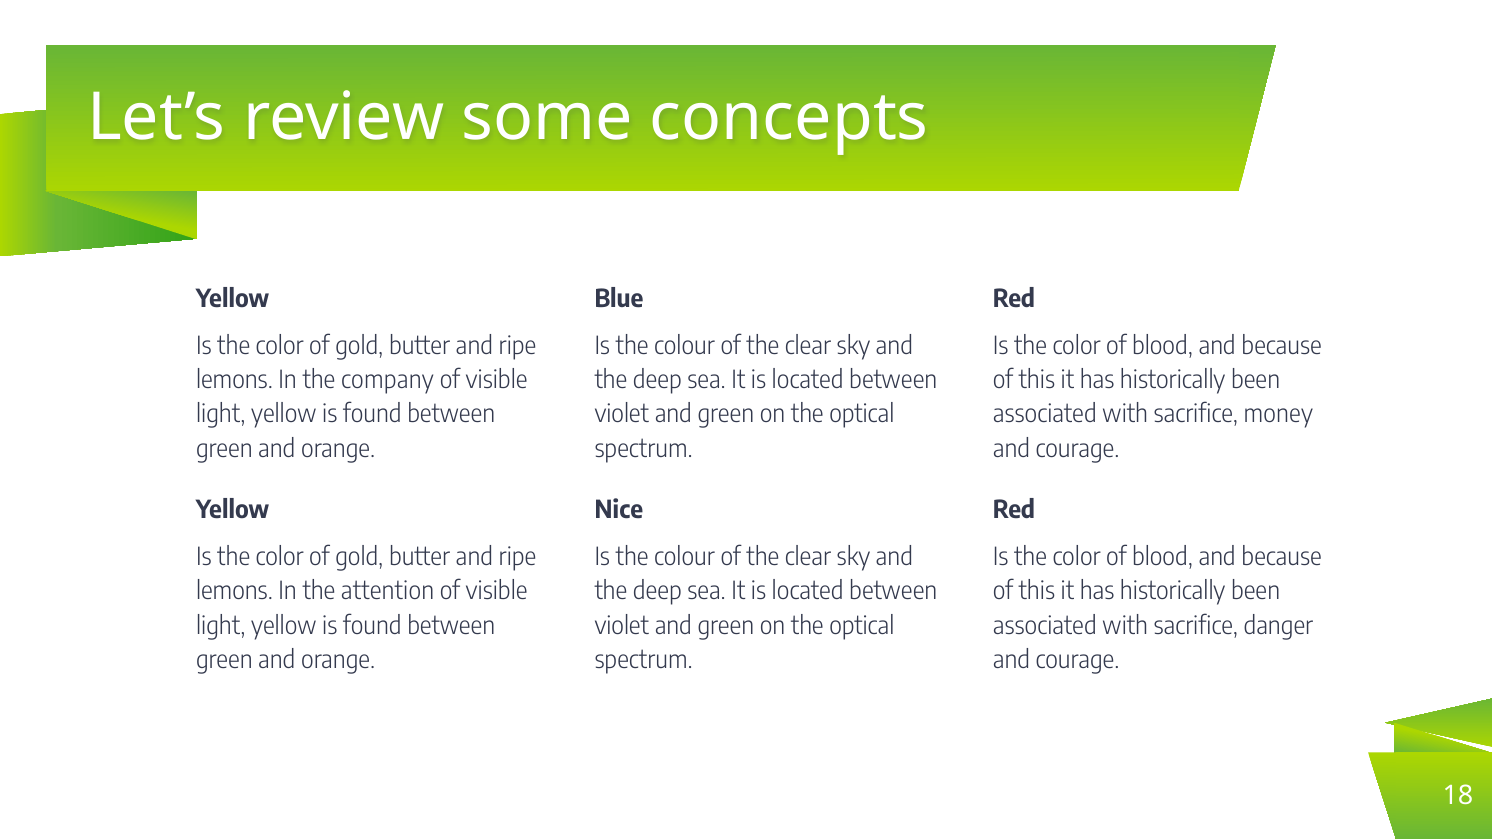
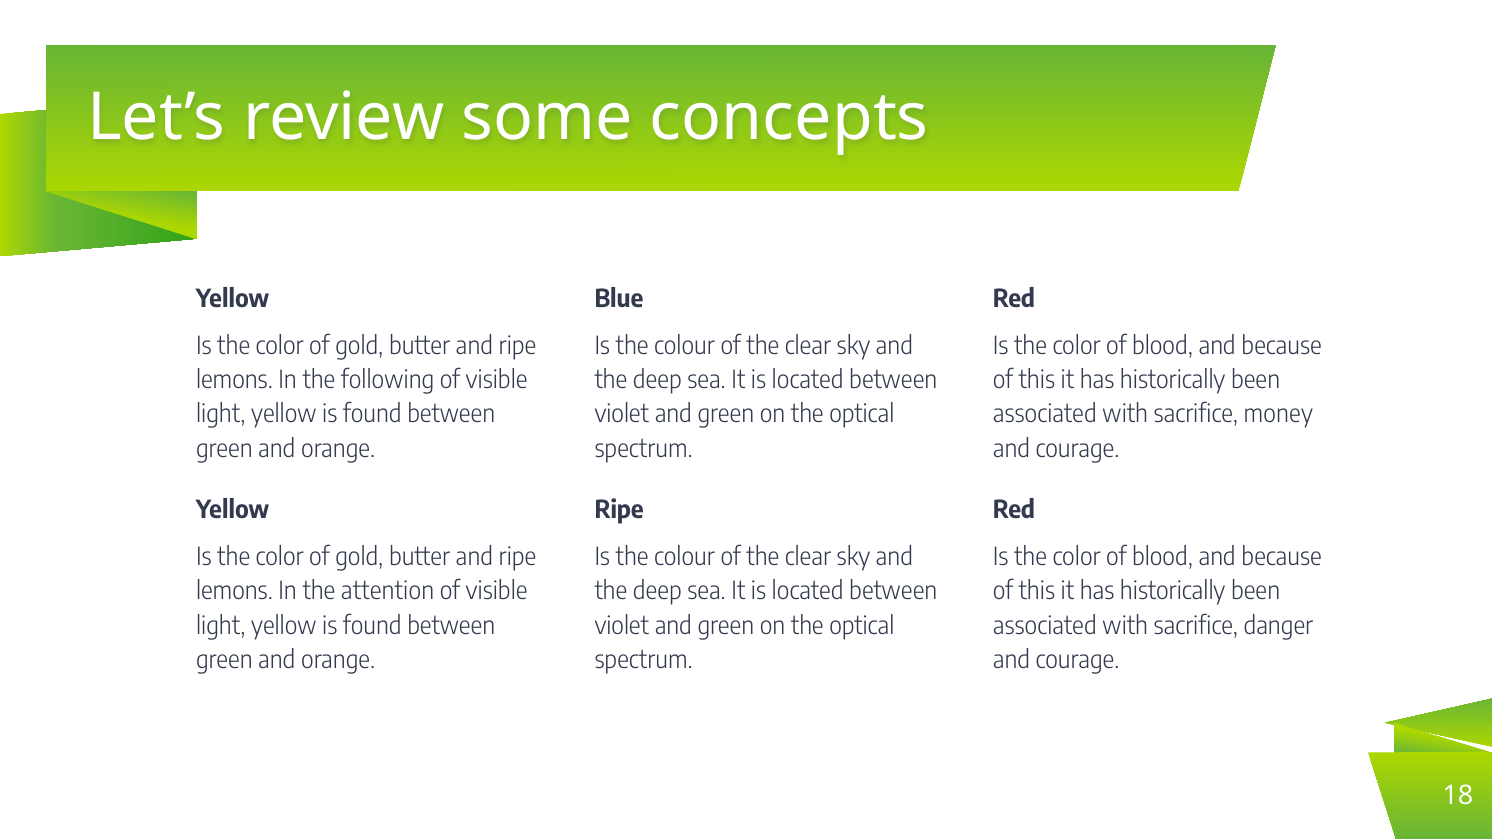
company: company -> following
Nice at (619, 511): Nice -> Ripe
